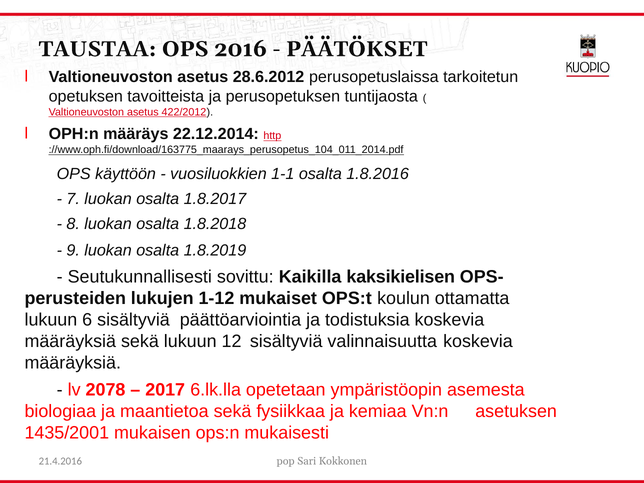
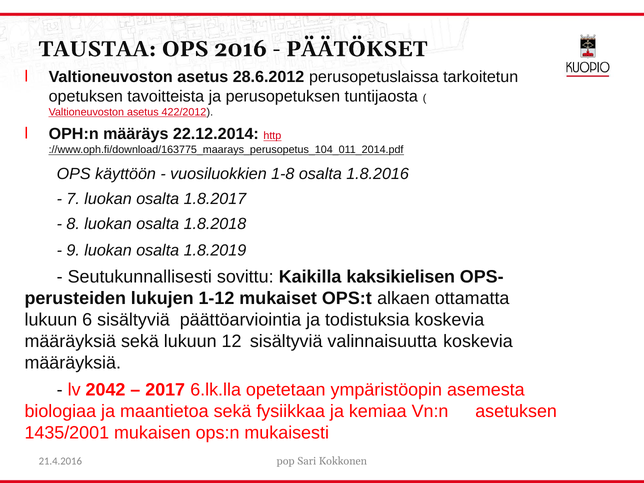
1-1: 1-1 -> 1-8
koulun: koulun -> alkaen
2078: 2078 -> 2042
